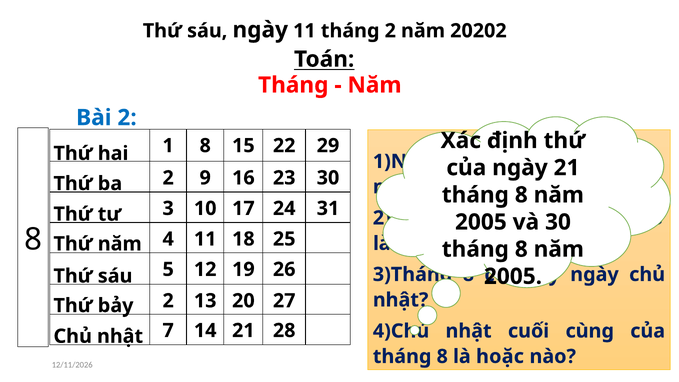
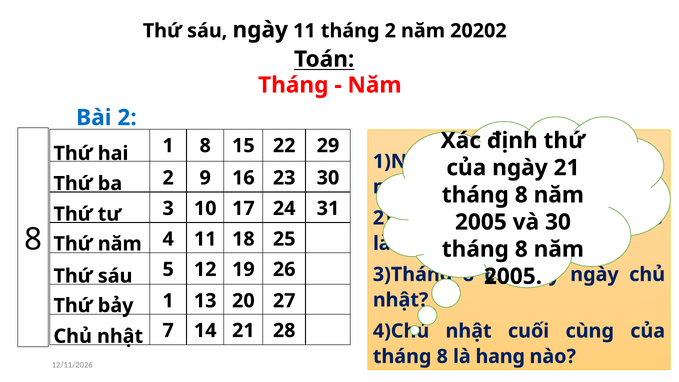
bảy 2: 2 -> 1
hoặc: hoặc -> hang
